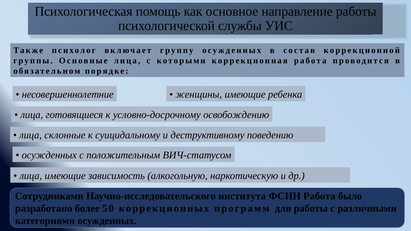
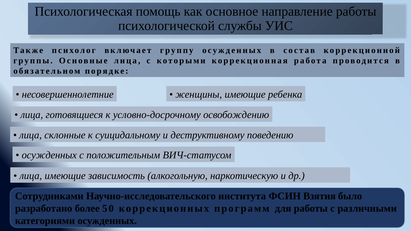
ФСИН Работа: Работа -> Взятия
